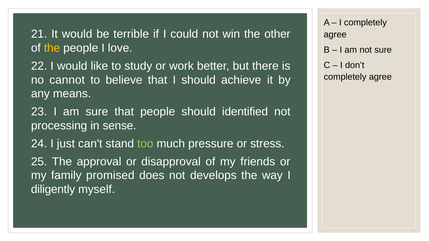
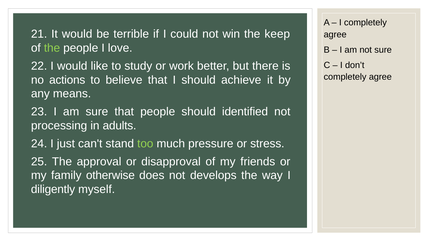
other: other -> keep
the at (52, 48) colour: yellow -> light green
cannot: cannot -> actions
sense: sense -> adults
promised: promised -> otherwise
